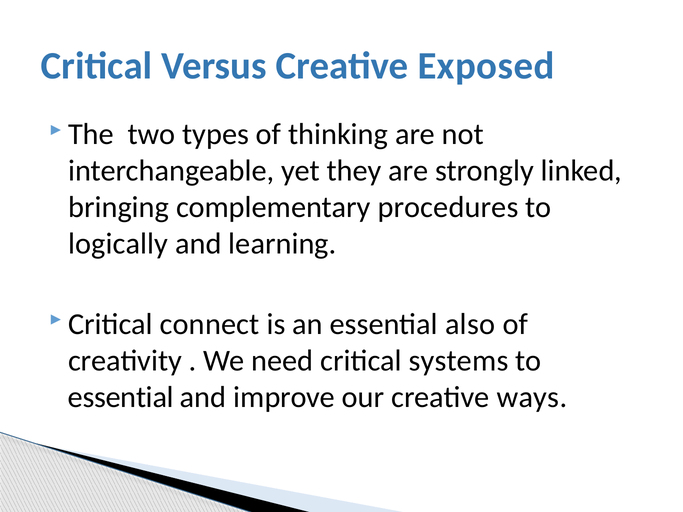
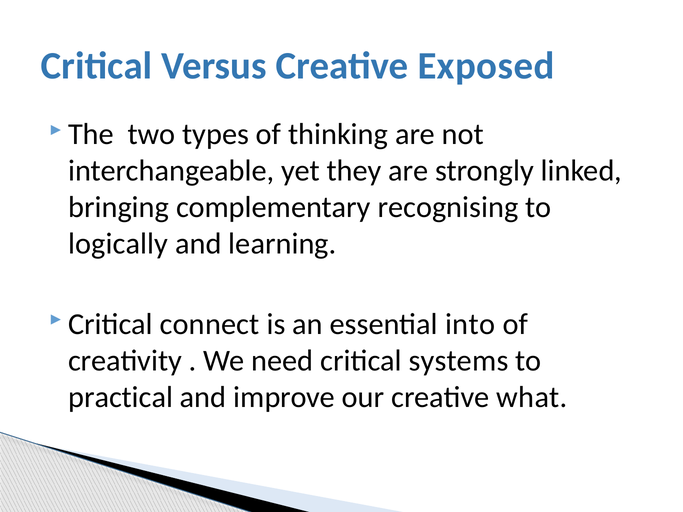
procedures: procedures -> recognising
also: also -> into
essential at (121, 397): essential -> practical
ways: ways -> what
